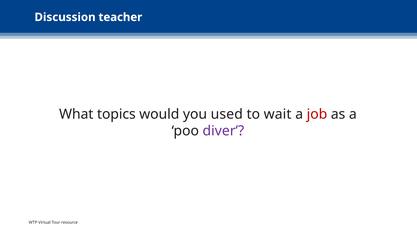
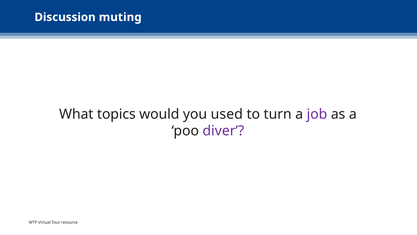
teacher: teacher -> muting
wait: wait -> turn
job colour: red -> purple
